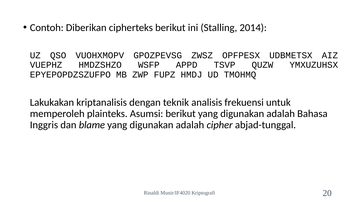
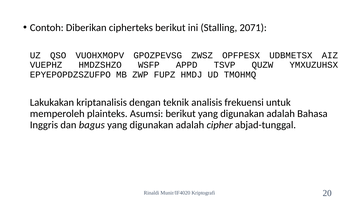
2014: 2014 -> 2071
blame: blame -> bagus
